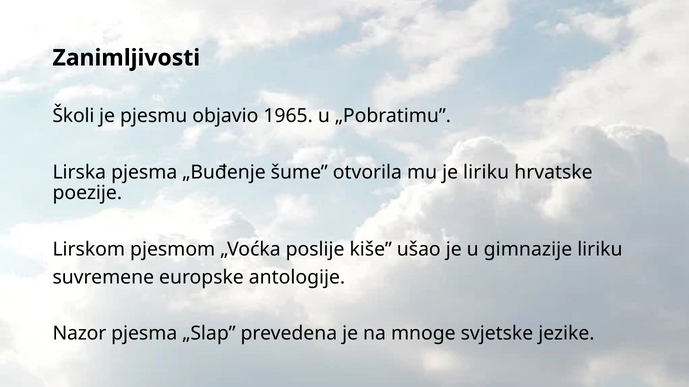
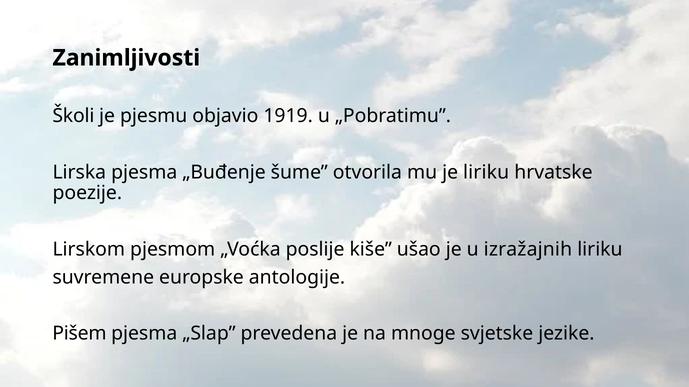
1965: 1965 -> 1919
gimnazije: gimnazije -> izražajnih
Nazor: Nazor -> Pišem
